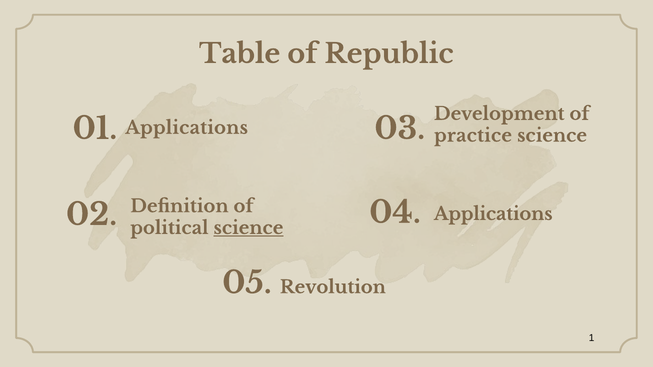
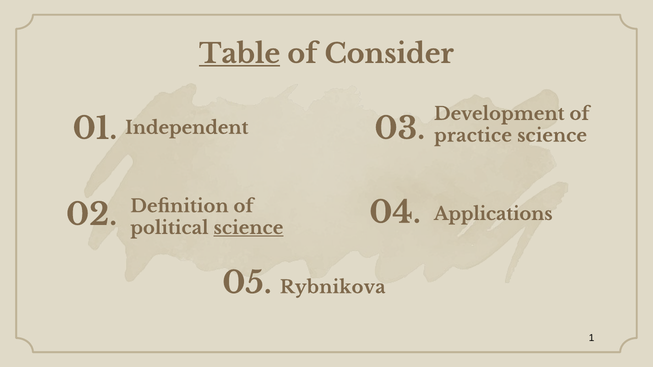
Table underline: none -> present
Republic: Republic -> Consider
Applications at (187, 128): Applications -> Independent
Revolution: Revolution -> Rybnikova
